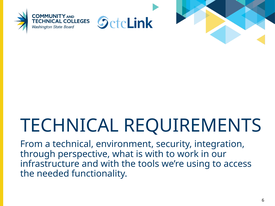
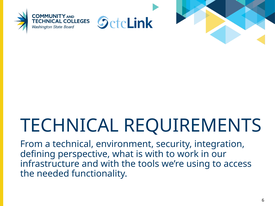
through: through -> defining
